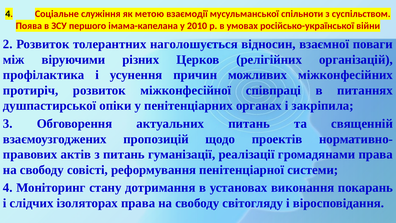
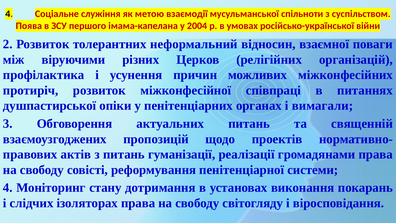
2010: 2010 -> 2004
наголошується: наголошується -> неформальний
закріпила: закріпила -> вимагали
